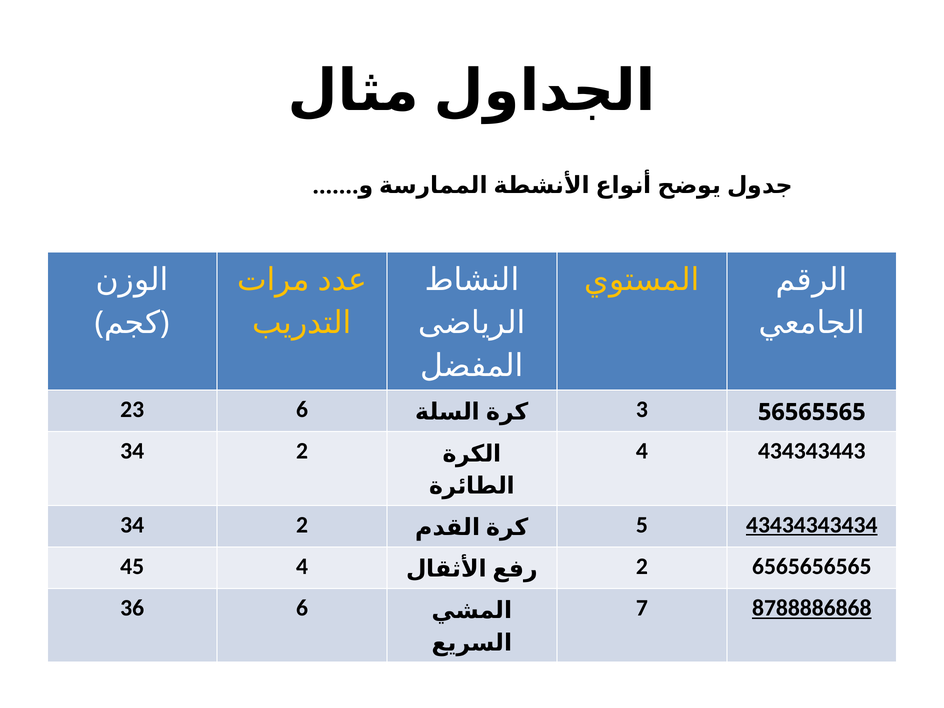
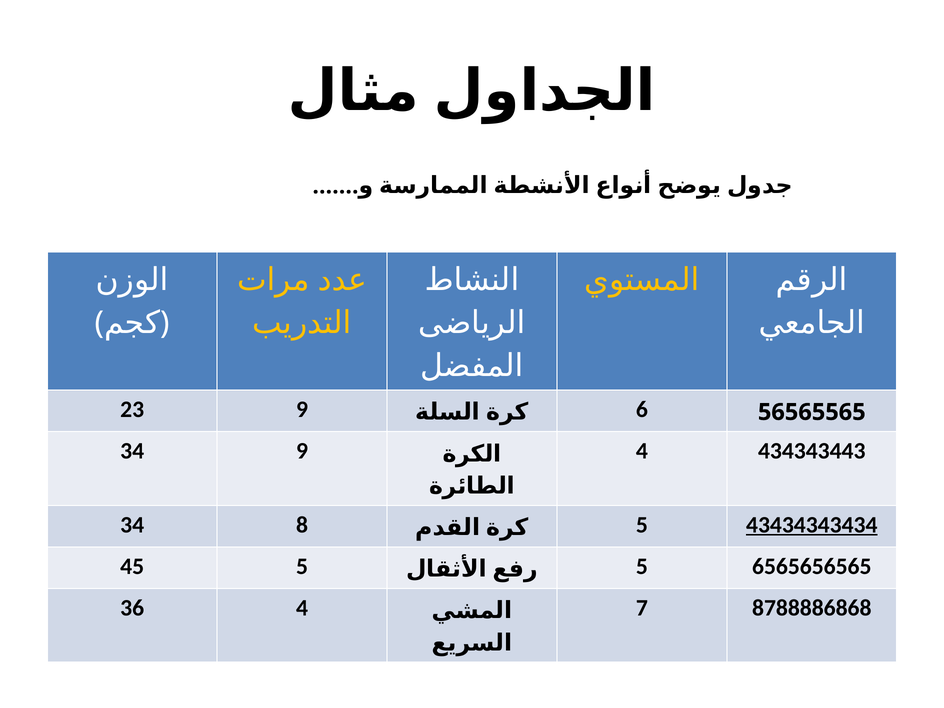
23 6: 6 -> 9
3: 3 -> 6
2 at (302, 451): 2 -> 9
2 at (302, 525): 2 -> 8
45 4: 4 -> 5
2 at (642, 566): 2 -> 5
36 6: 6 -> 4
8788886868 underline: present -> none
